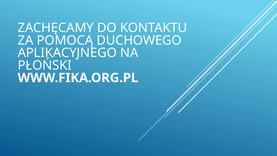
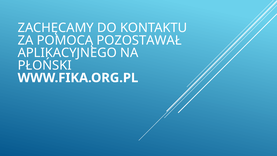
DUCHOWEGO: DUCHOWEGO -> POZOSTAWAŁ
